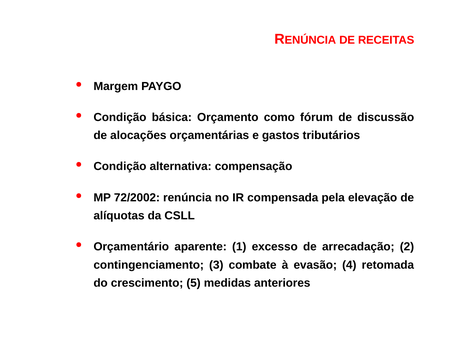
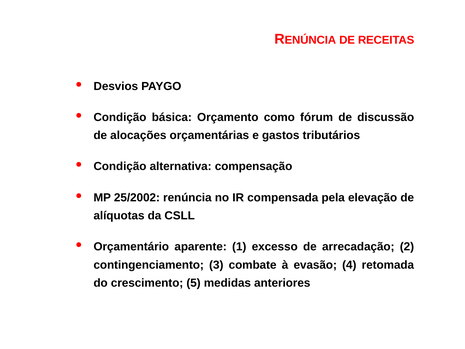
Margem: Margem -> Desvios
72/2002: 72/2002 -> 25/2002
